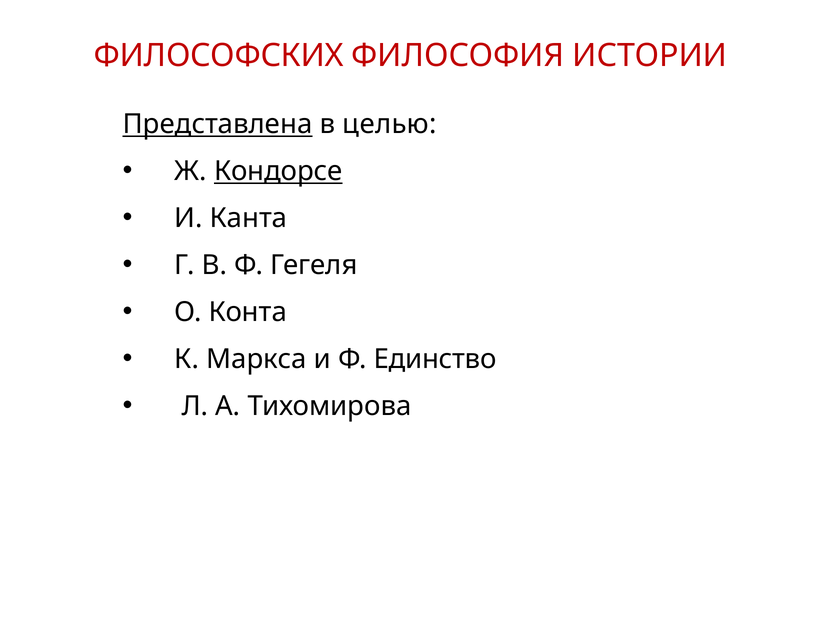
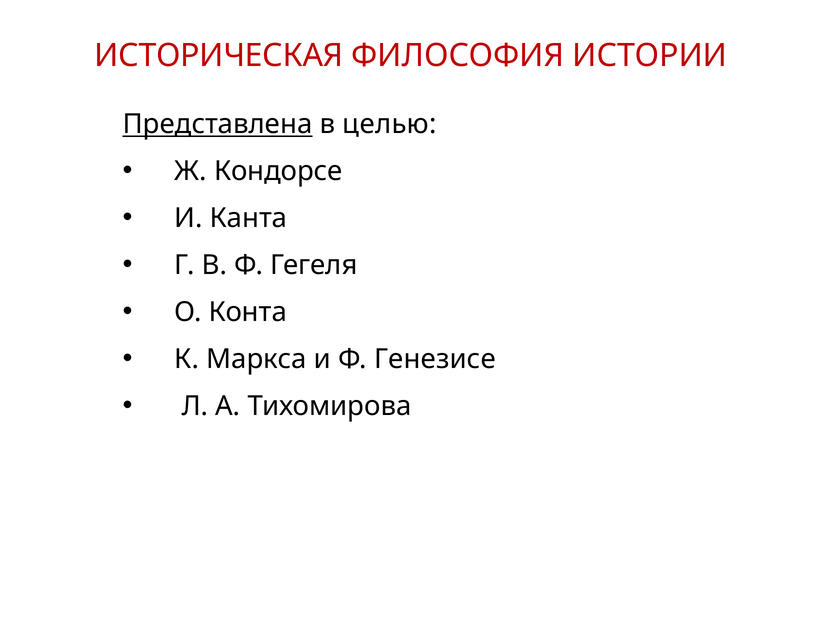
ФИЛОСОФСКИХ: ФИЛОСОФСКИХ -> ИСТОРИЧЕСКАЯ
Кондорсе underline: present -> none
Единство: Единство -> Генезисе
